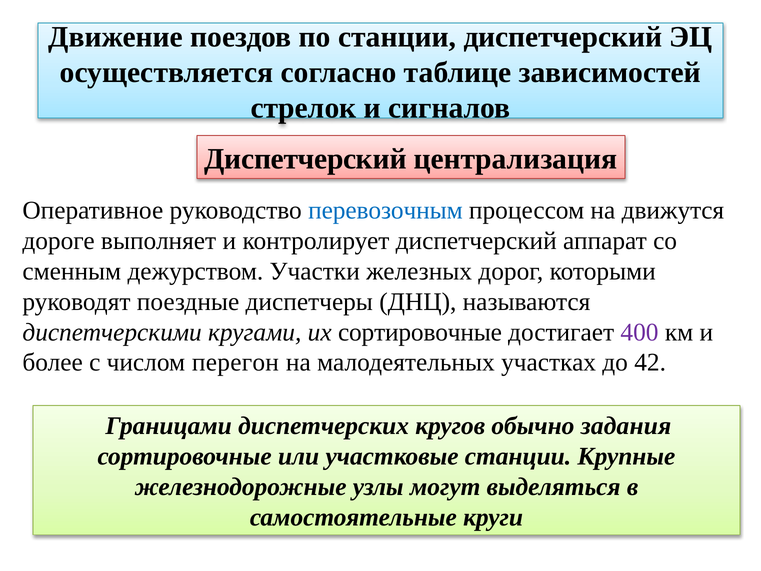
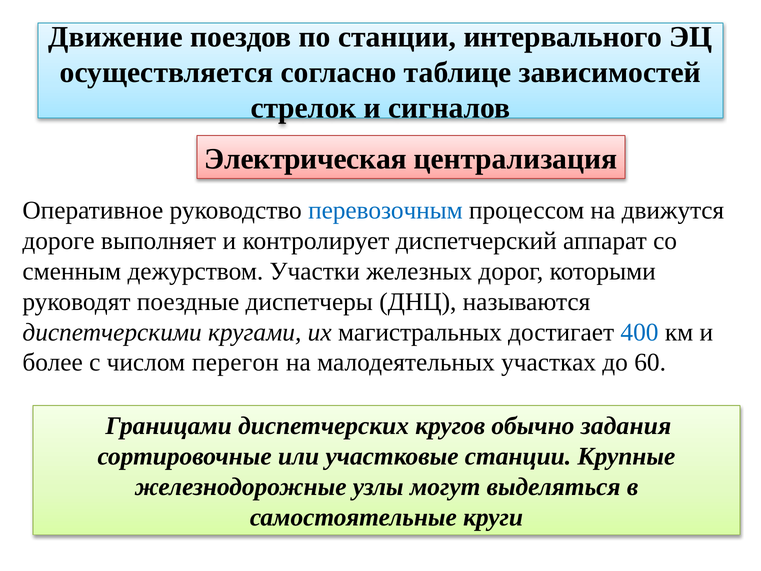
станции диспетчерский: диспетчерский -> интервального
Диспетчерский at (305, 159): Диспетчерский -> Электрическая
их сортировочные: сортировочные -> магистральных
400 colour: purple -> blue
42: 42 -> 60
